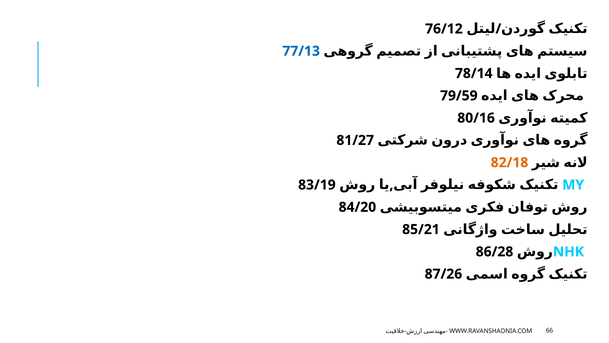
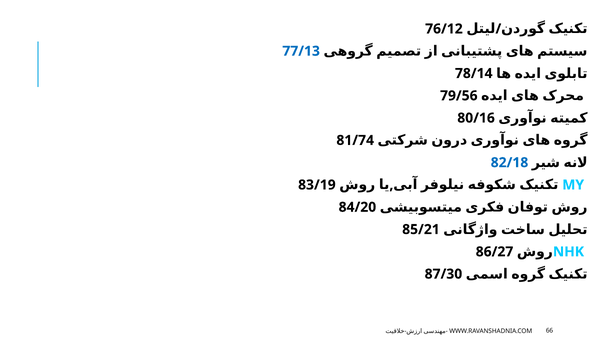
79/59: 79/59 -> 79/56
81/27: 81/27 -> 81/74
82/18 colour: orange -> blue
86/28: 86/28 -> 86/27
87/26: 87/26 -> 87/30
